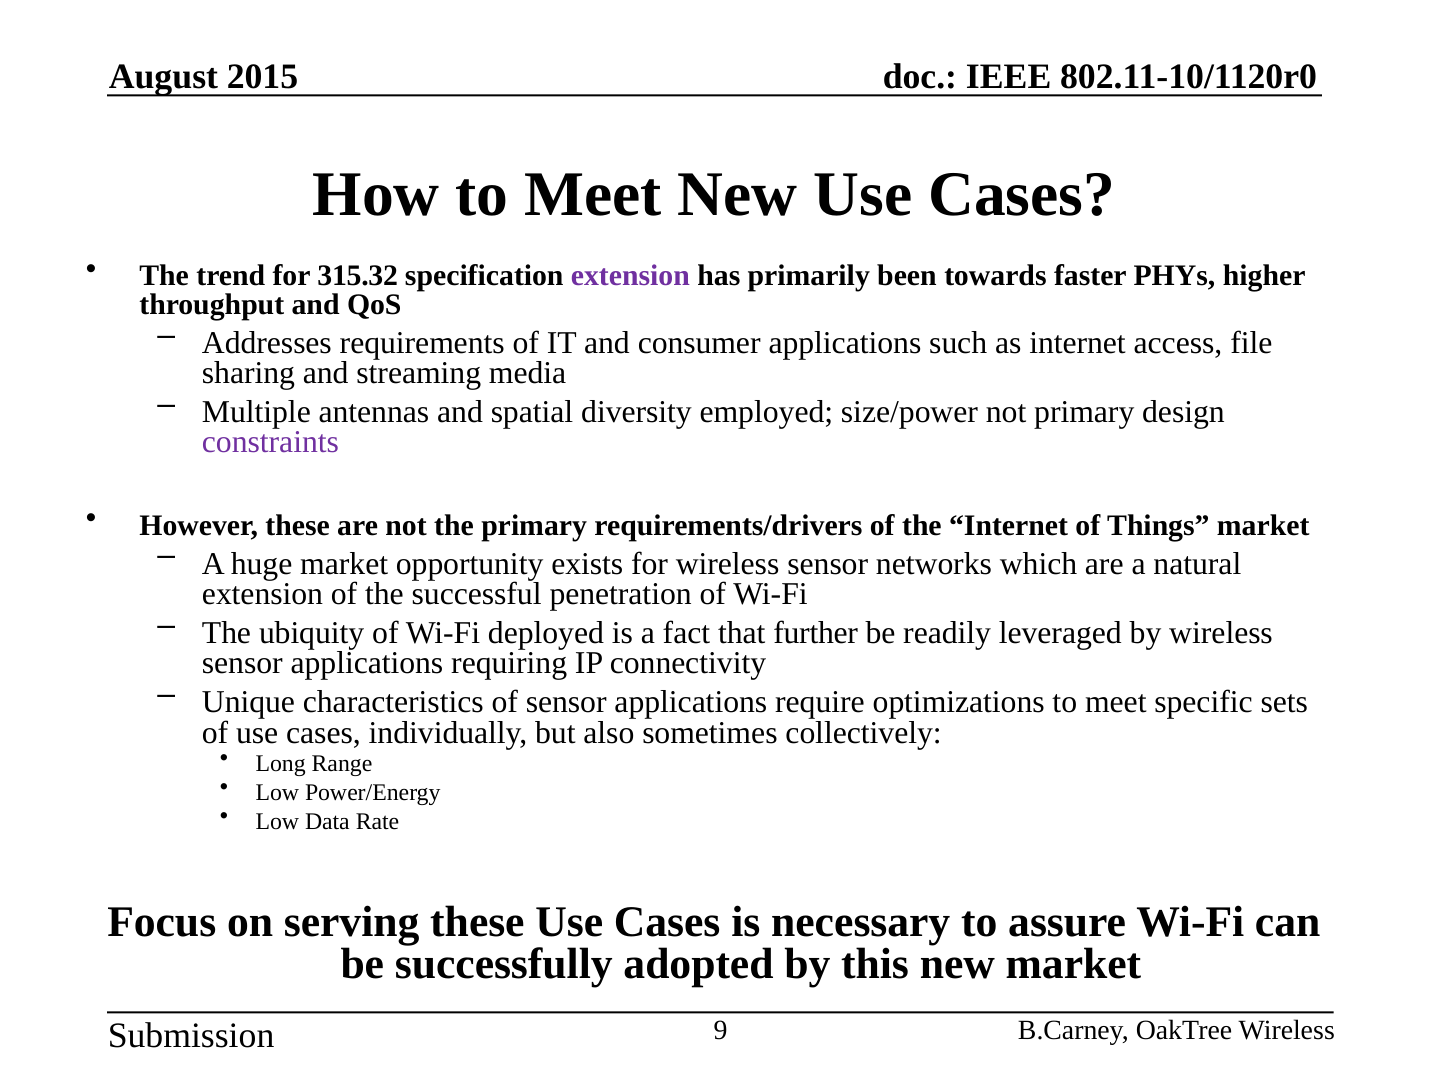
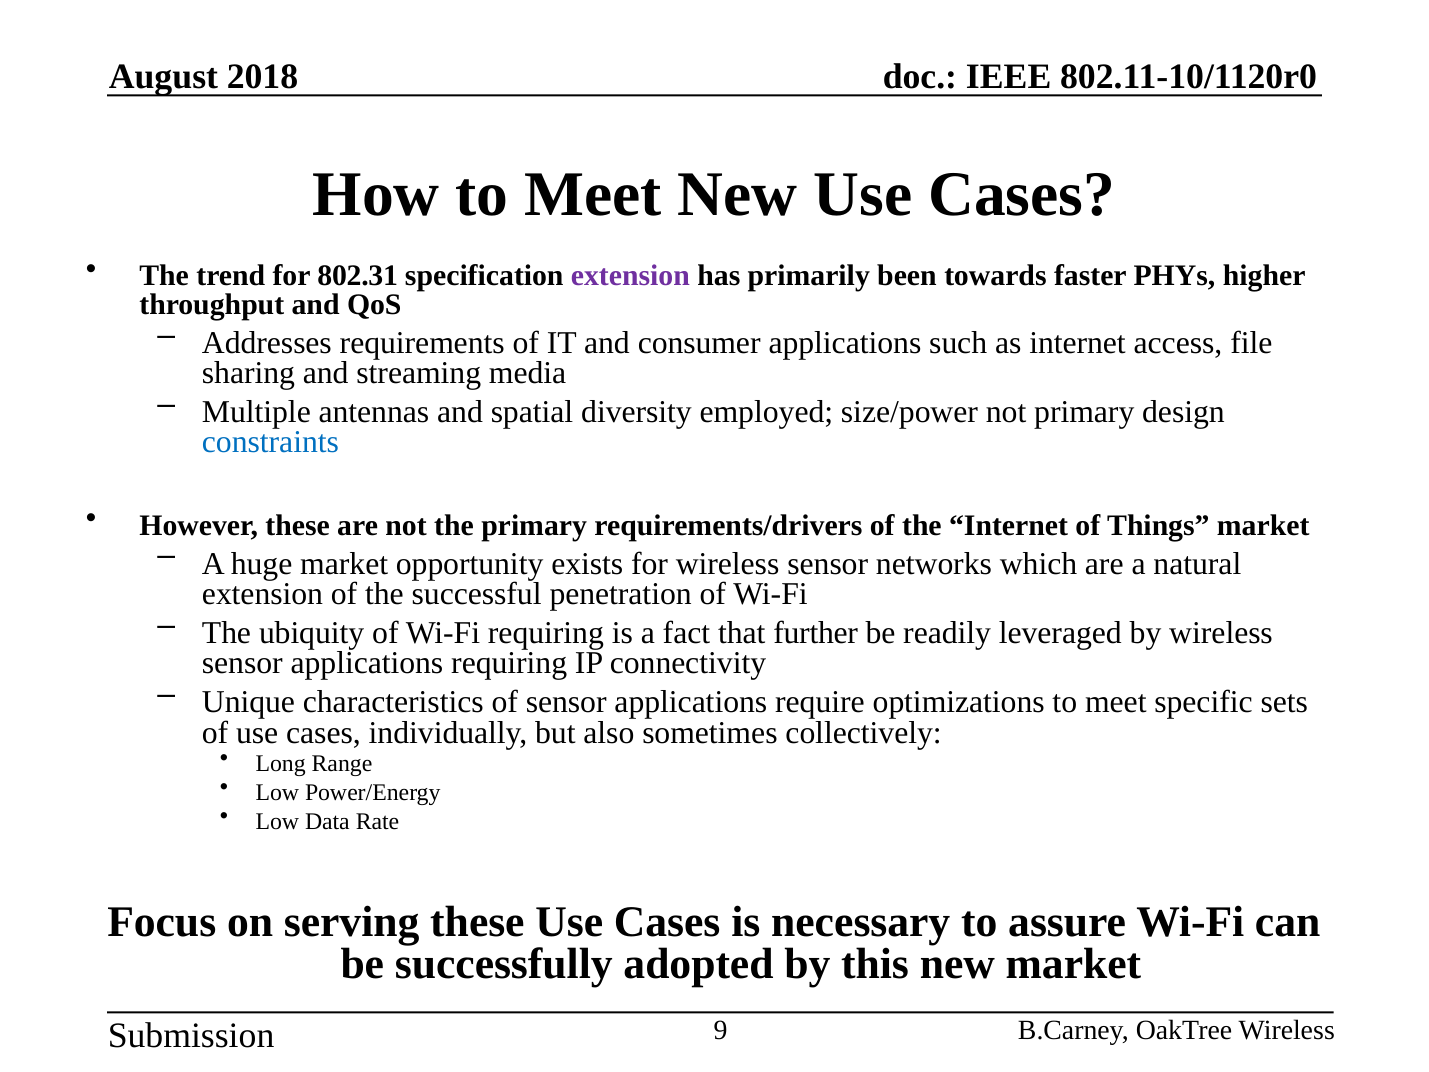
2015: 2015 -> 2018
315.32: 315.32 -> 802.31
constraints colour: purple -> blue
Wi-Fi deployed: deployed -> requiring
